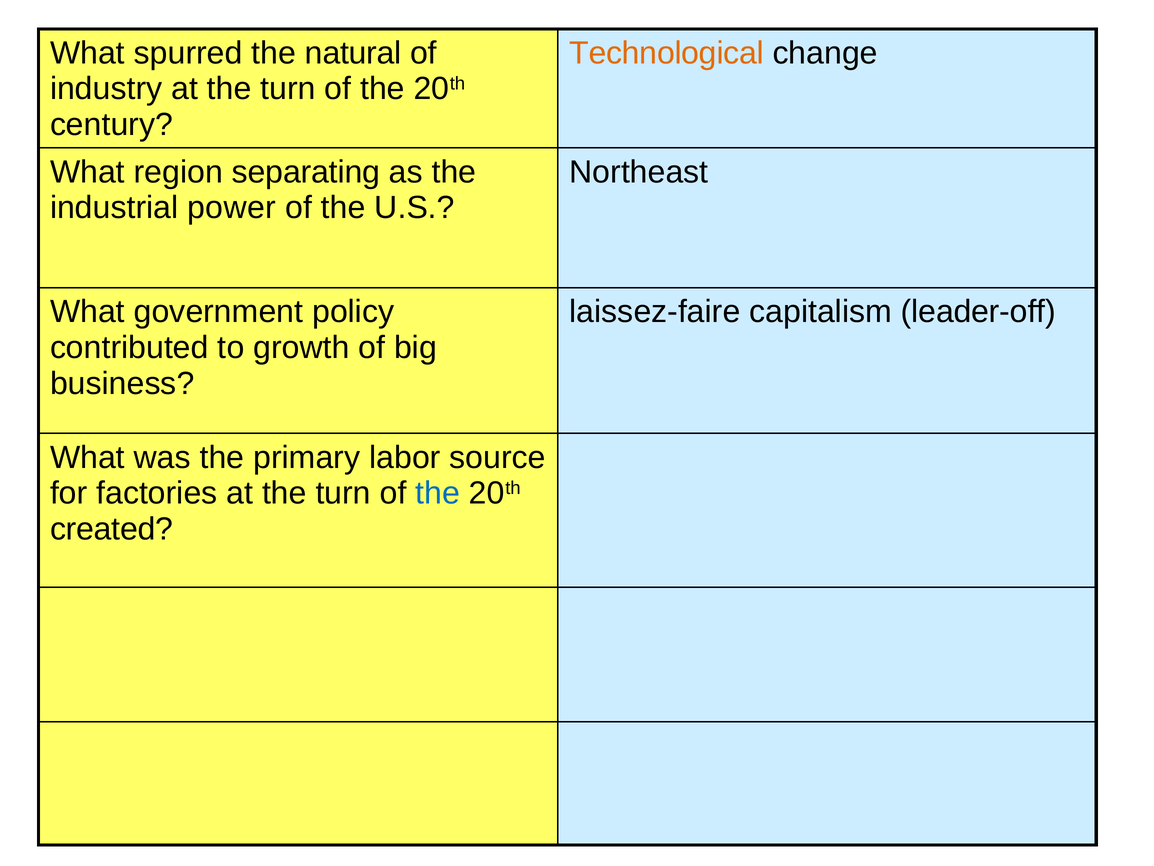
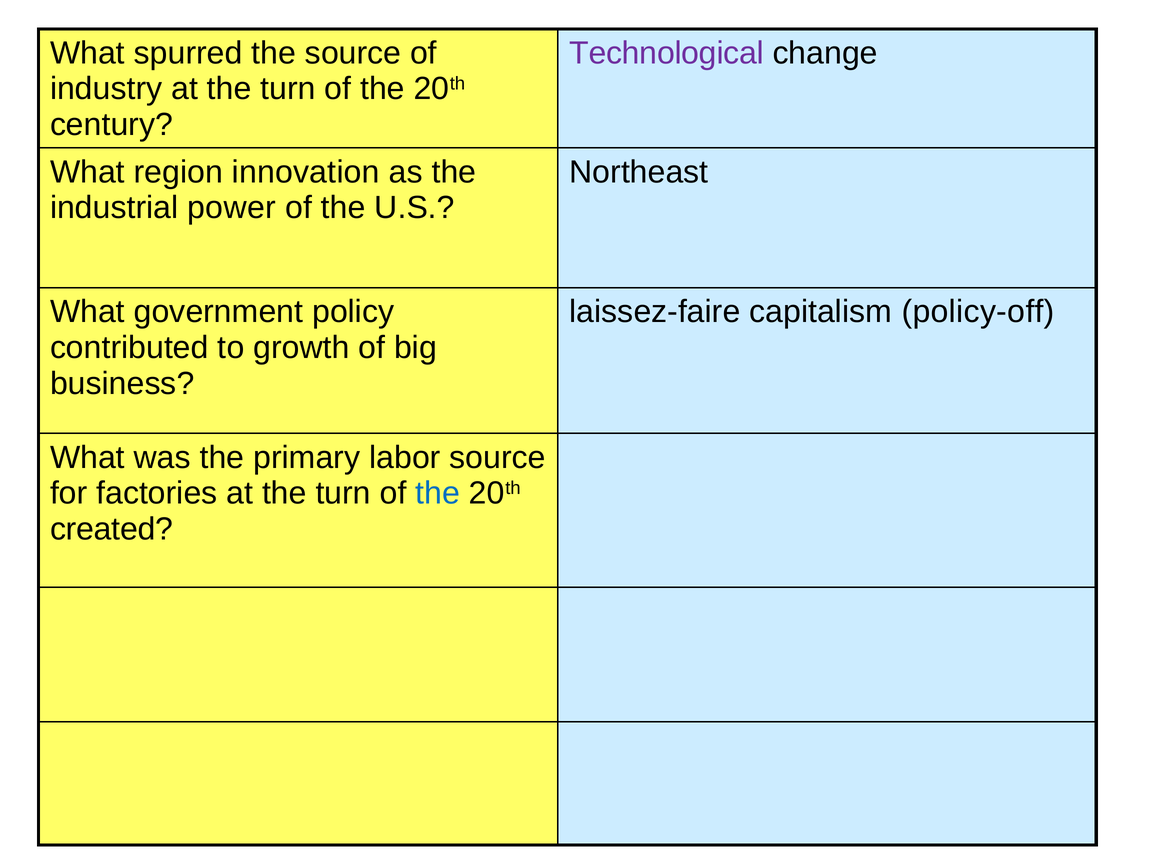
the natural: natural -> source
Technological colour: orange -> purple
separating: separating -> innovation
leader-off: leader-off -> policy-off
